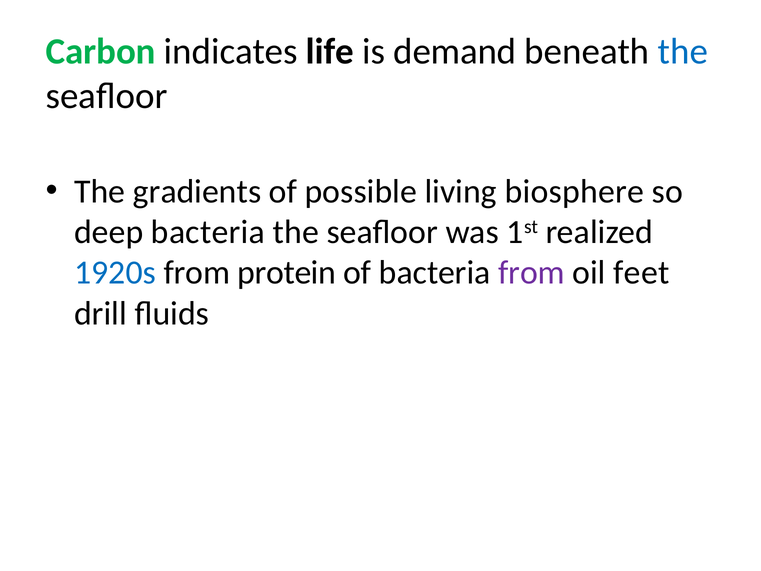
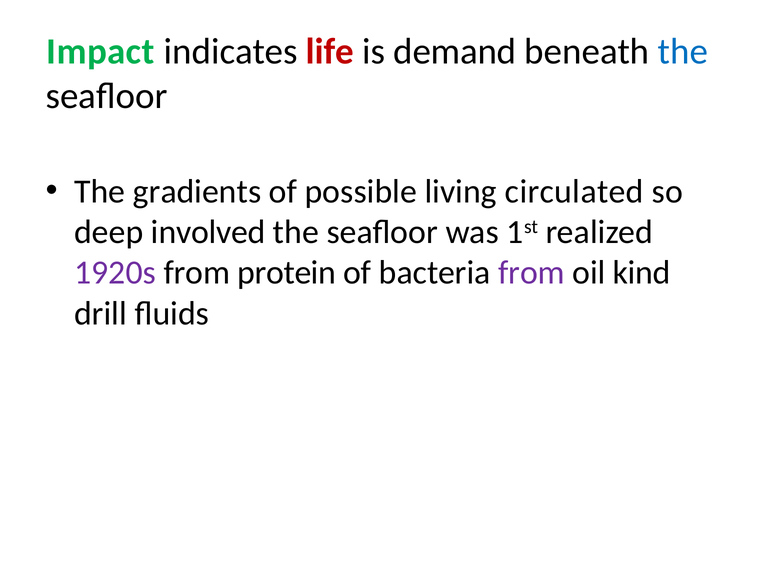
Carbon: Carbon -> Impact
life colour: black -> red
biosphere: biosphere -> circulated
deep bacteria: bacteria -> involved
1920s colour: blue -> purple
feet: feet -> kind
